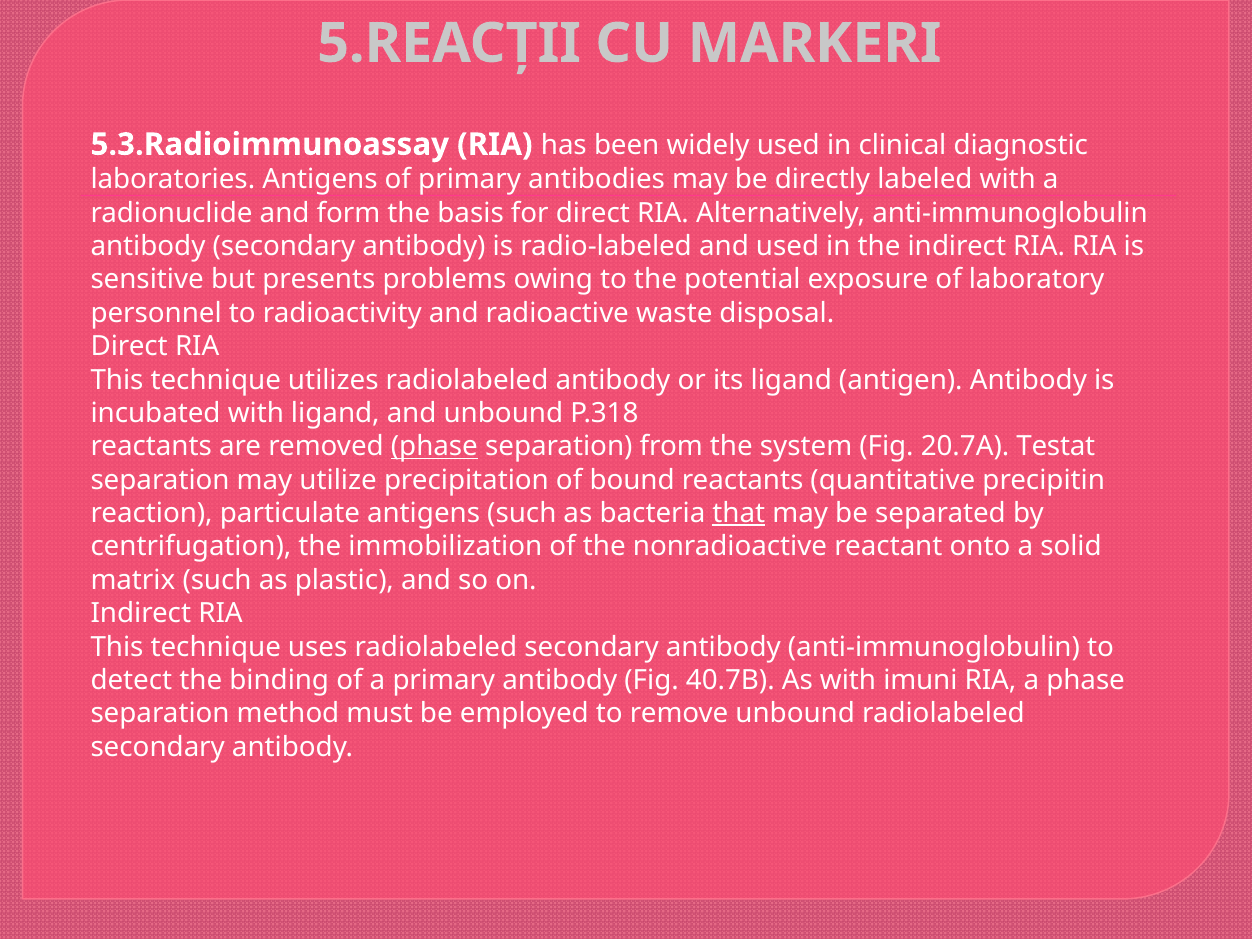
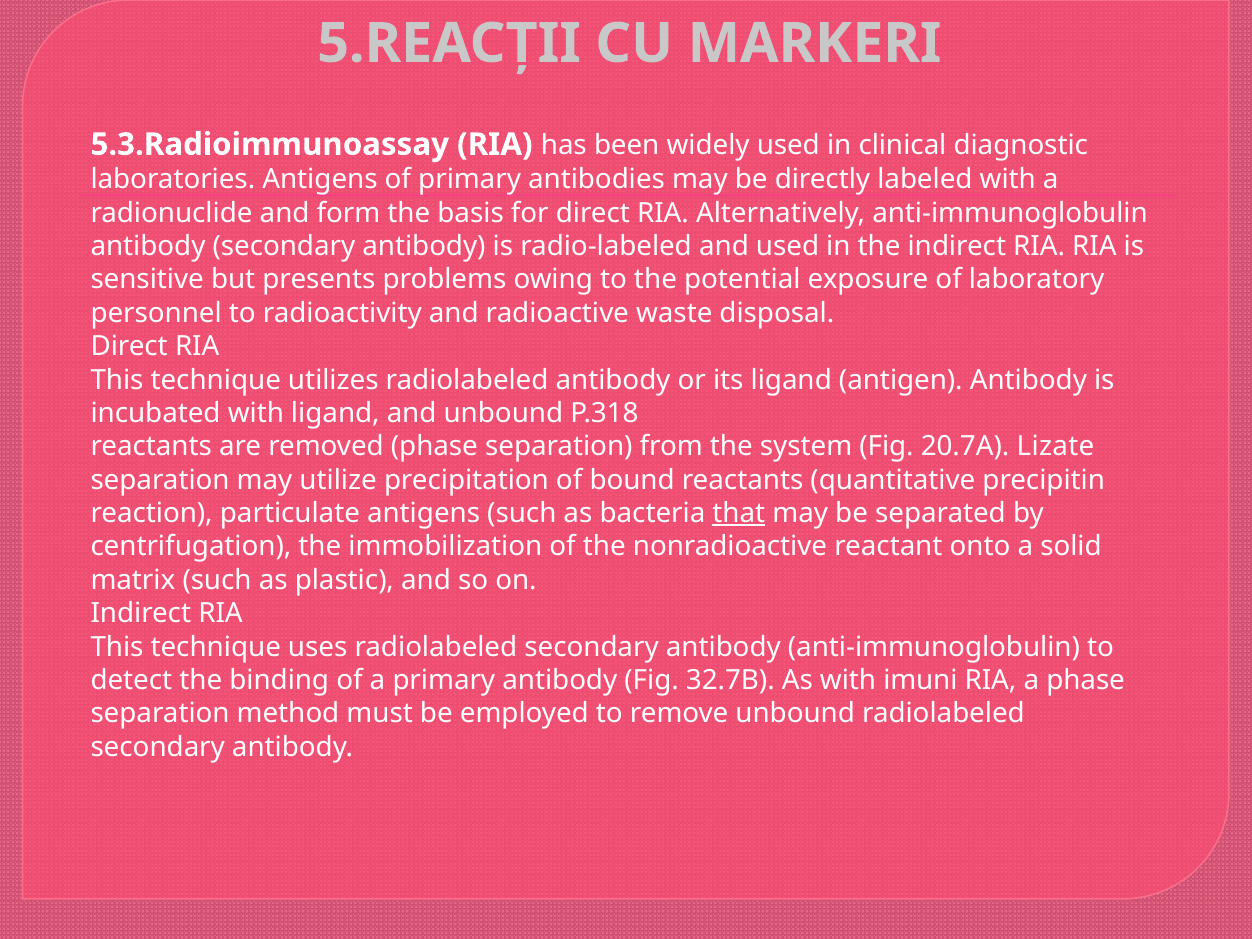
phase at (434, 447) underline: present -> none
Testat: Testat -> Lizate
40.7B: 40.7B -> 32.7B
